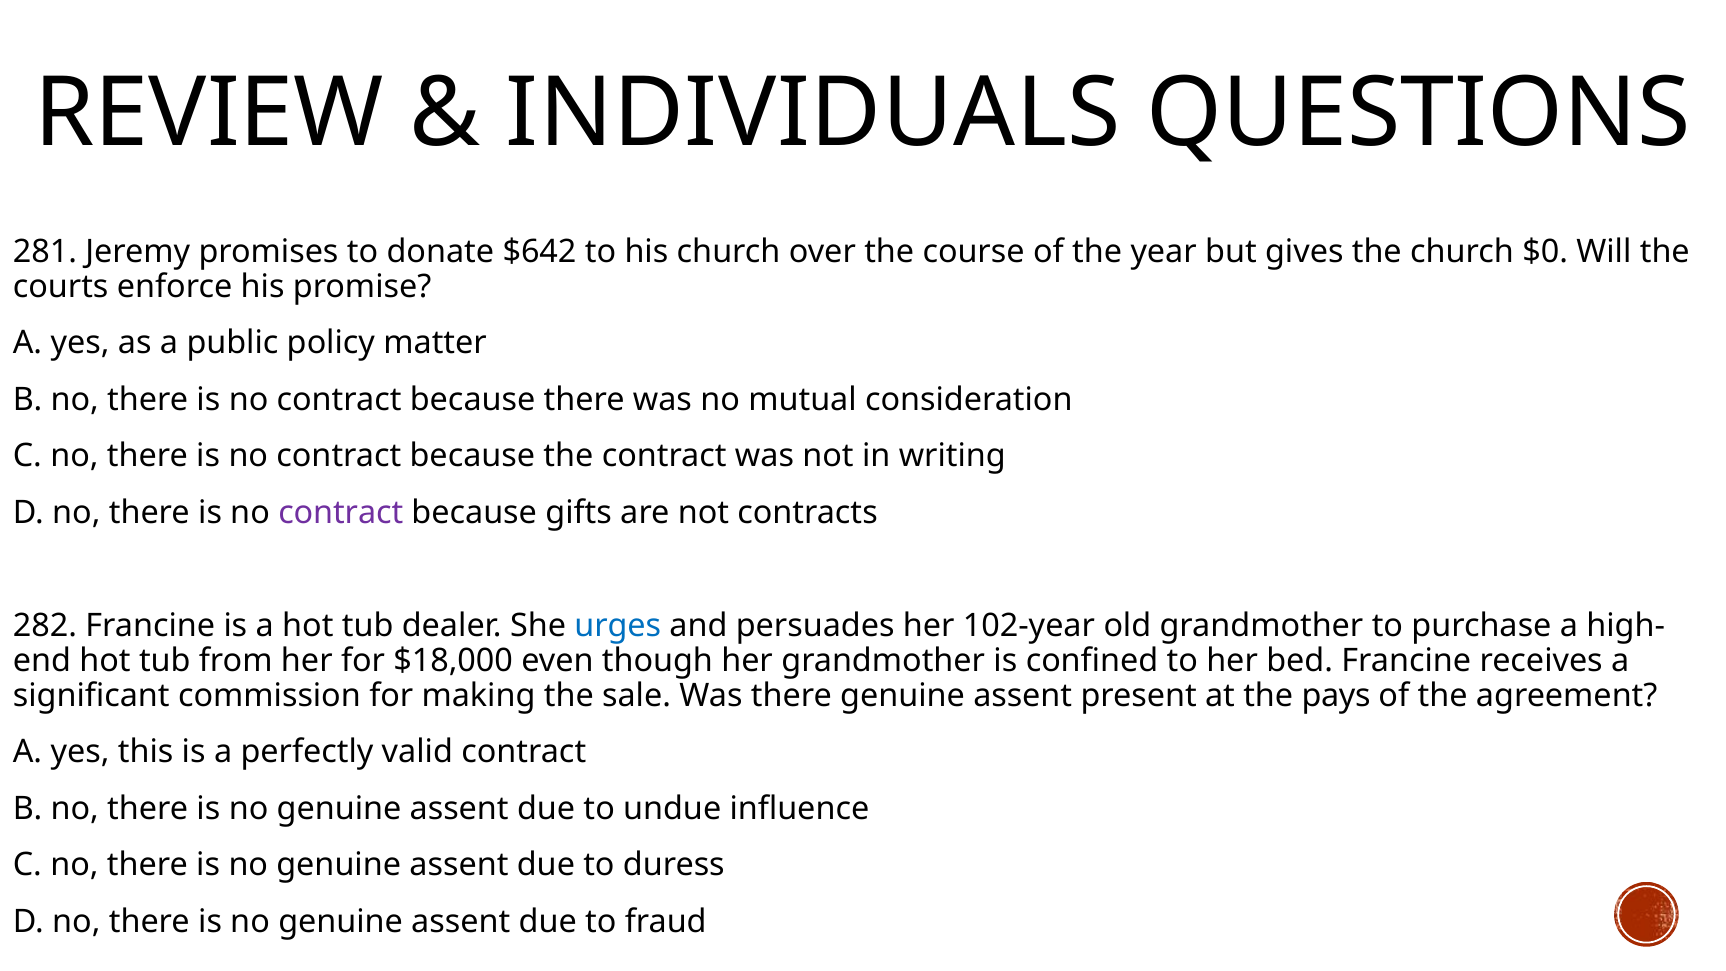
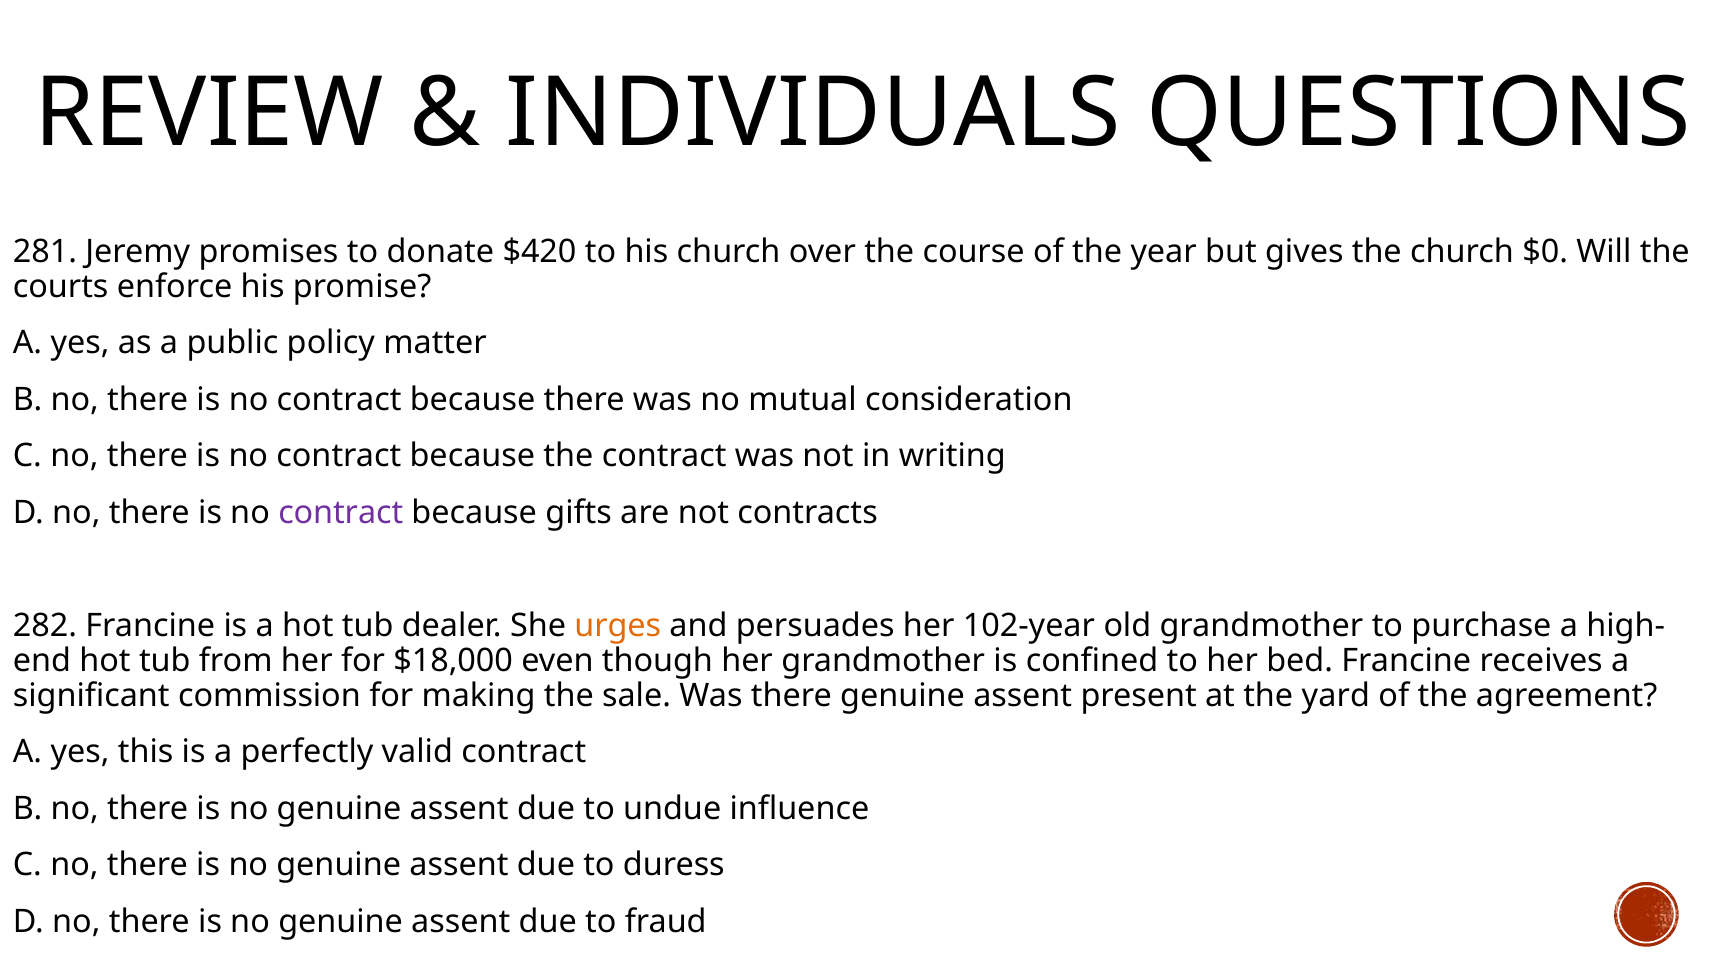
$642: $642 -> $420
urges colour: blue -> orange
pays: pays -> yard
